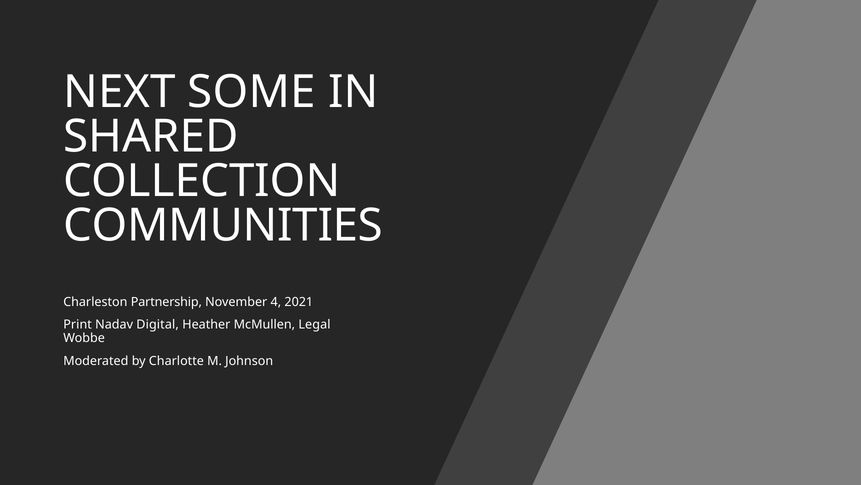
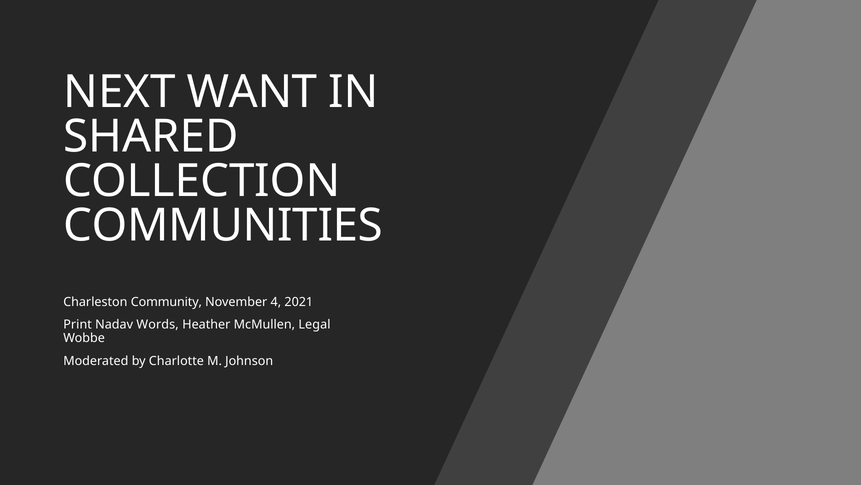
SOME: SOME -> WANT
Partnership: Partnership -> Community
Digital: Digital -> Words
